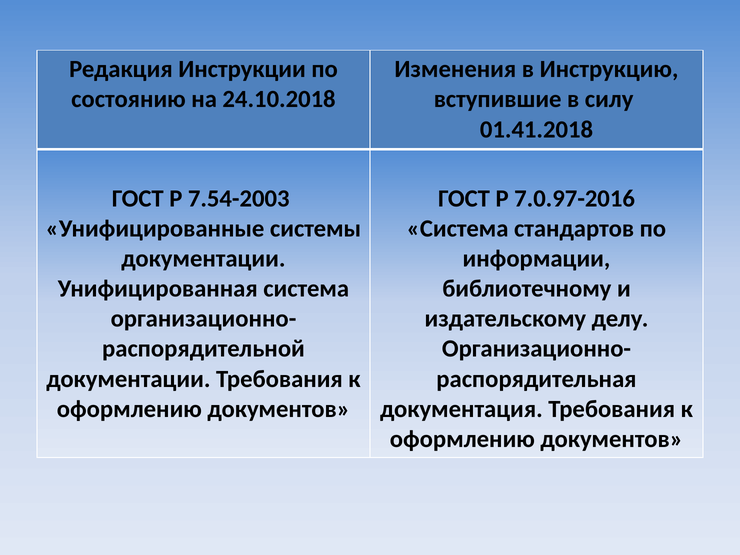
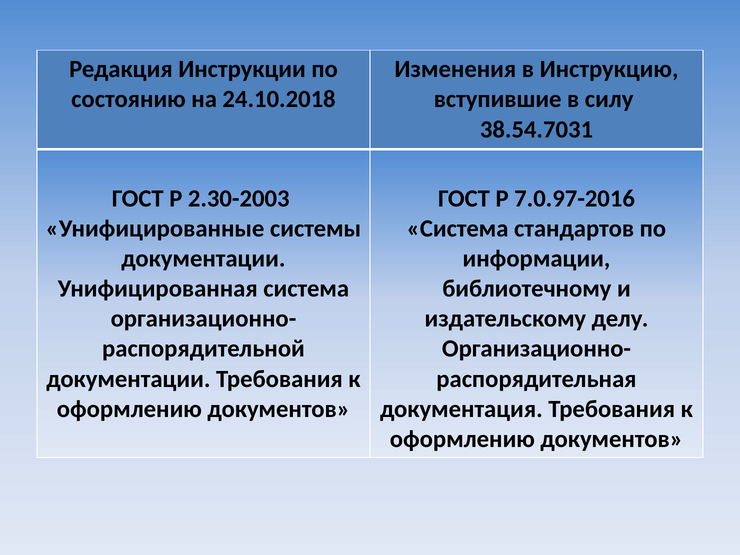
01.41.2018: 01.41.2018 -> 38.54.7031
7.54-2003: 7.54-2003 -> 2.30-2003
